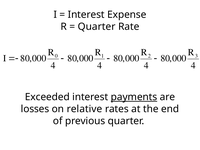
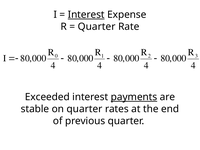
Interest at (86, 15) underline: none -> present
losses: losses -> stable
on relative: relative -> quarter
